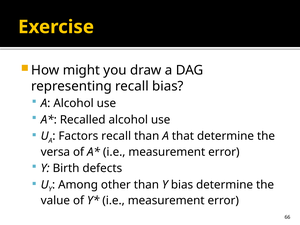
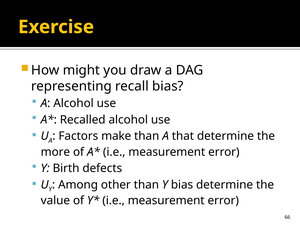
Factors recall: recall -> make
versa: versa -> more
